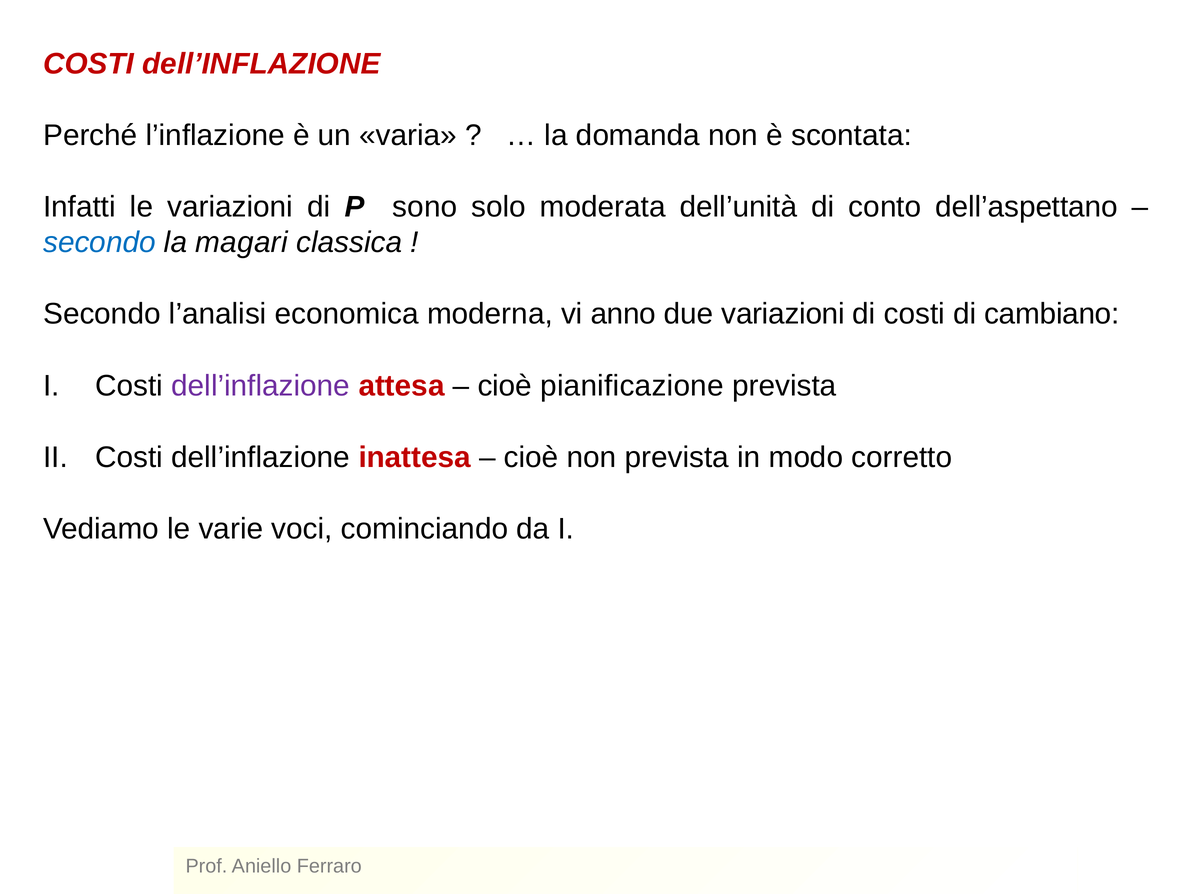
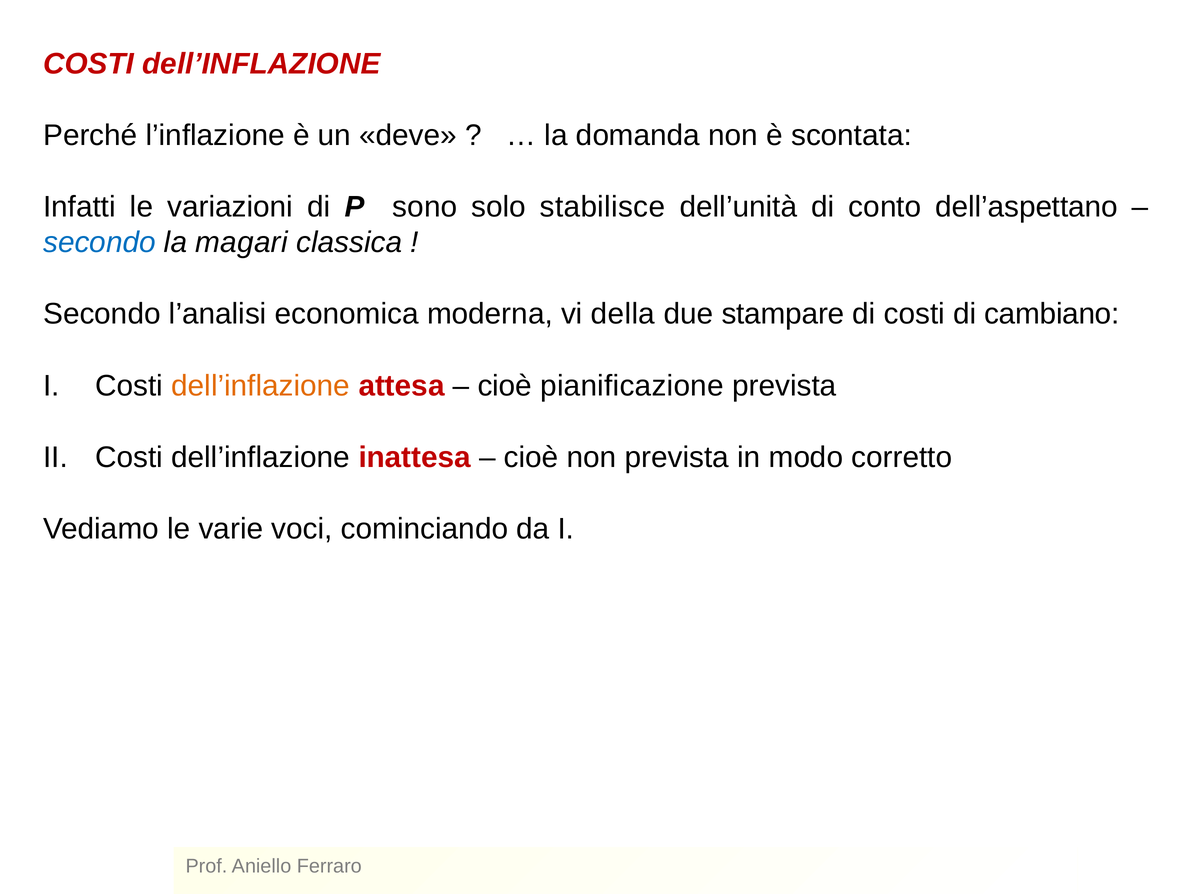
varia: varia -> deve
moderata: moderata -> stabilisce
anno: anno -> della
due variazioni: variazioni -> stampare
dell’inflazione at (261, 386) colour: purple -> orange
